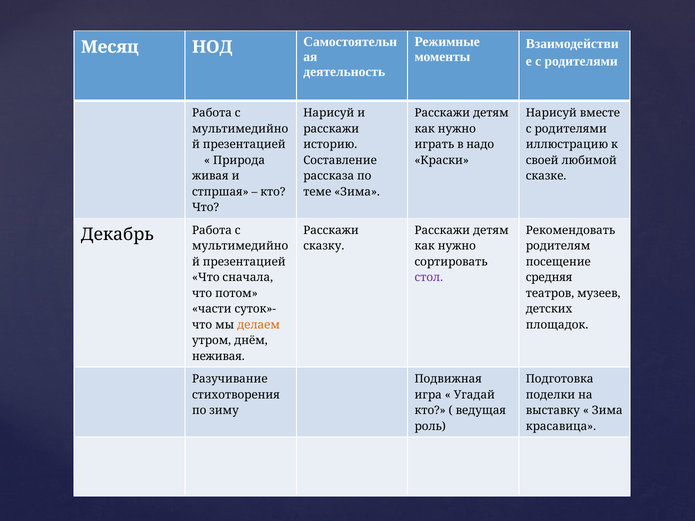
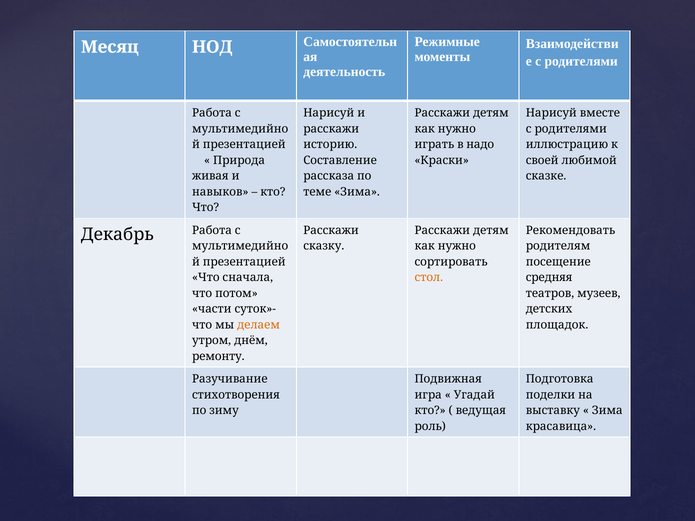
стпршая: стпршая -> навыков
стол colour: purple -> orange
неживая: неживая -> ремонту
